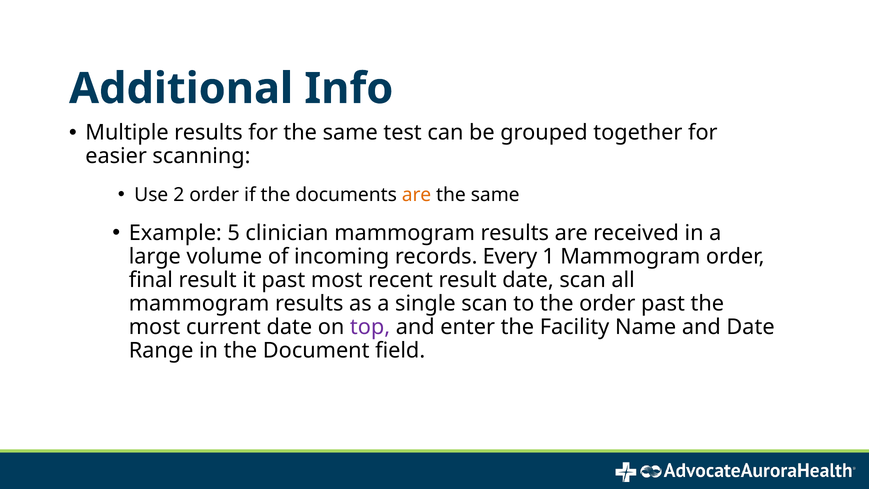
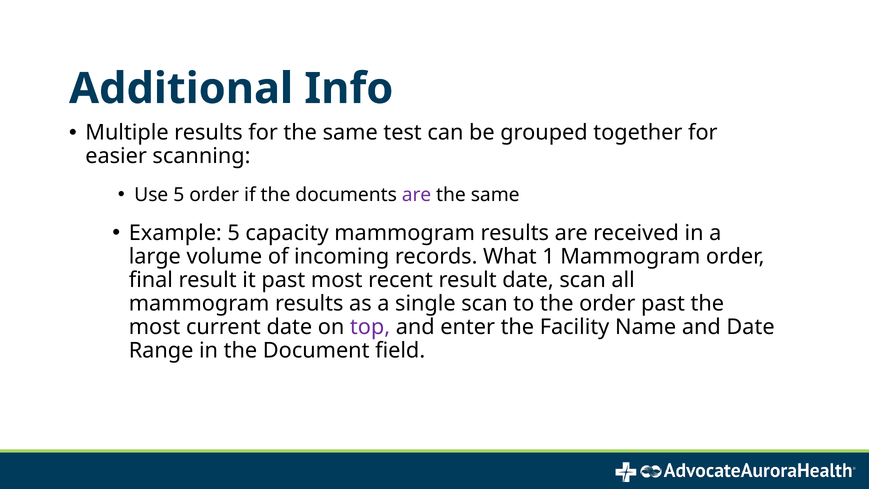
Use 2: 2 -> 5
are at (417, 195) colour: orange -> purple
clinician: clinician -> capacity
Every: Every -> What
